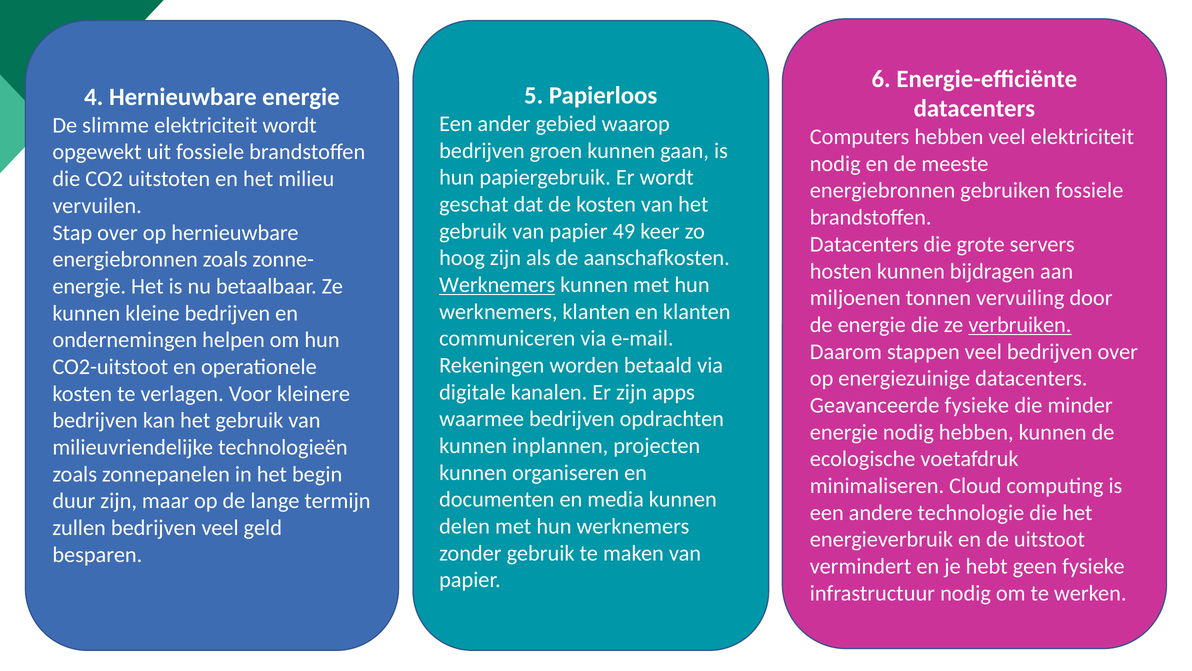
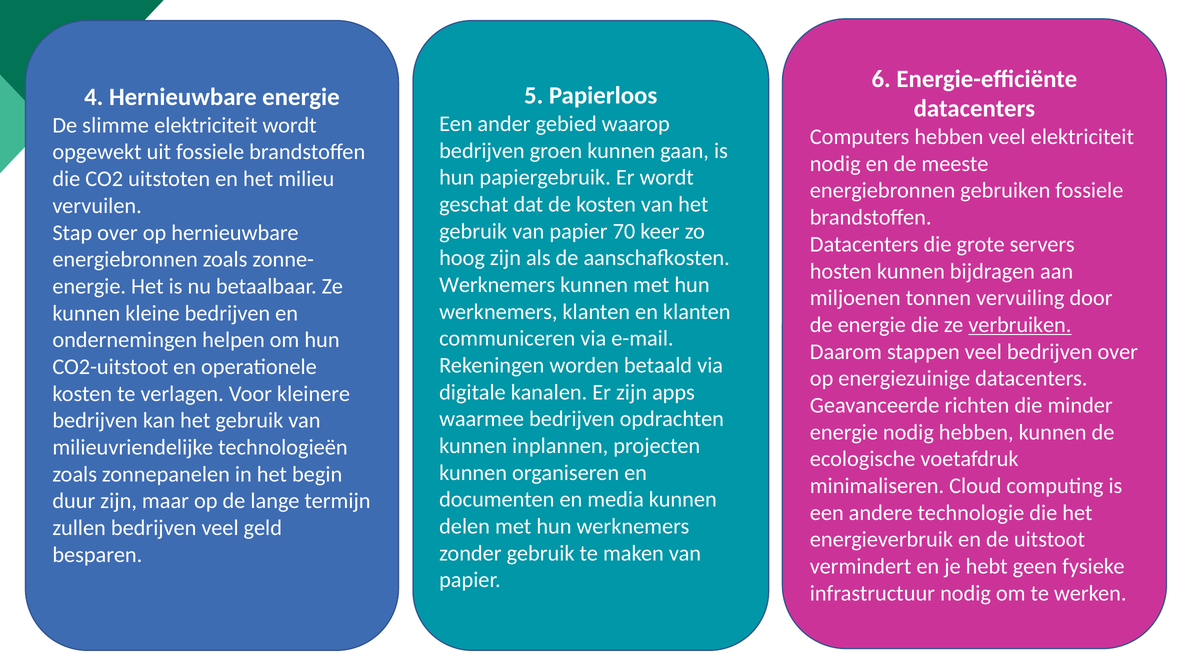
49: 49 -> 70
Werknemers at (497, 285) underline: present -> none
Geavanceerde fysieke: fysieke -> richten
